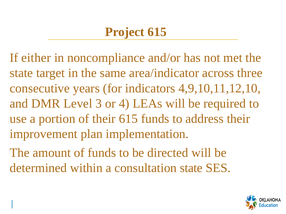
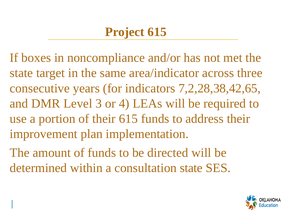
either: either -> boxes
4,9,10,11,12,10: 4,9,10,11,12,10 -> 7,2,28,38,42,65
